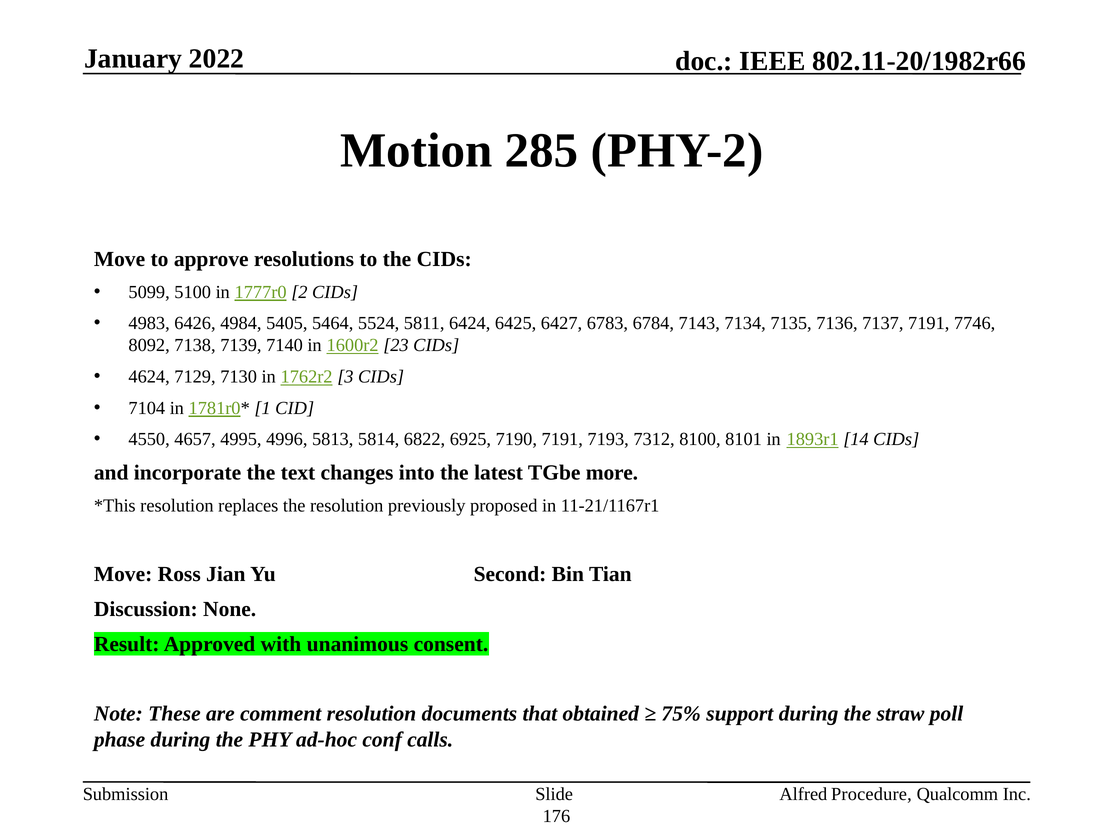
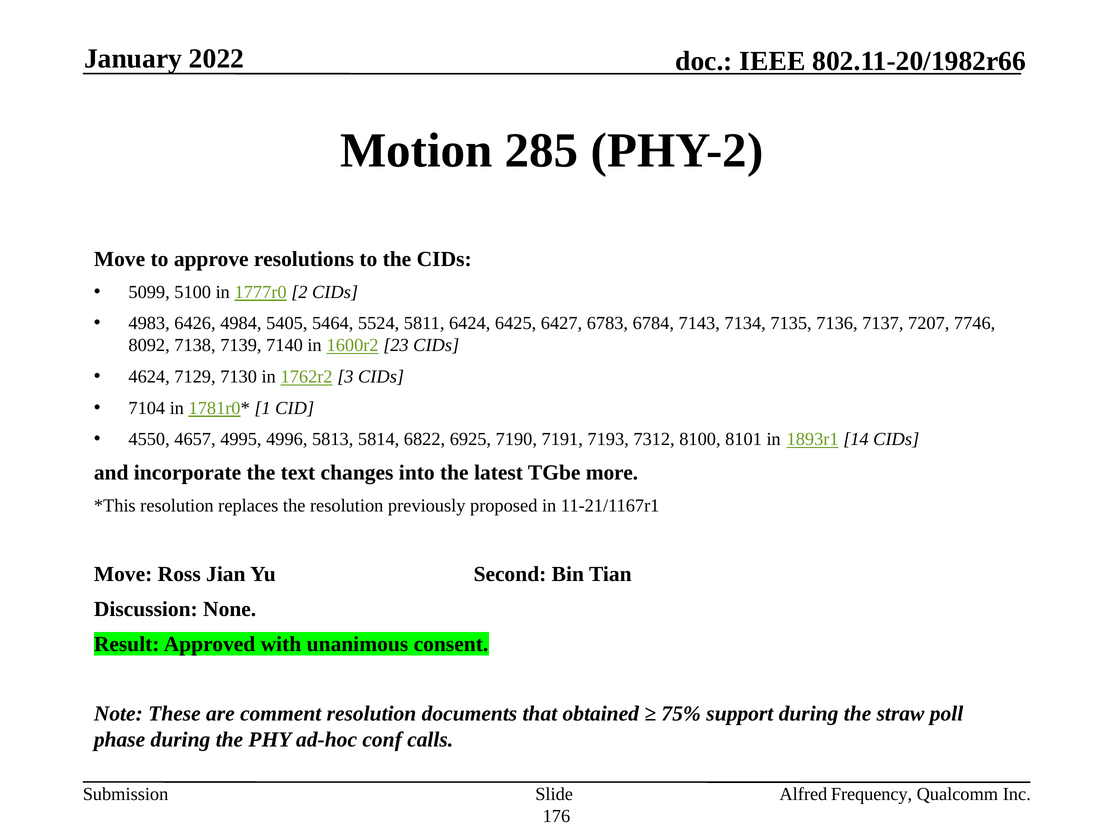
7137 7191: 7191 -> 7207
Procedure: Procedure -> Frequency
